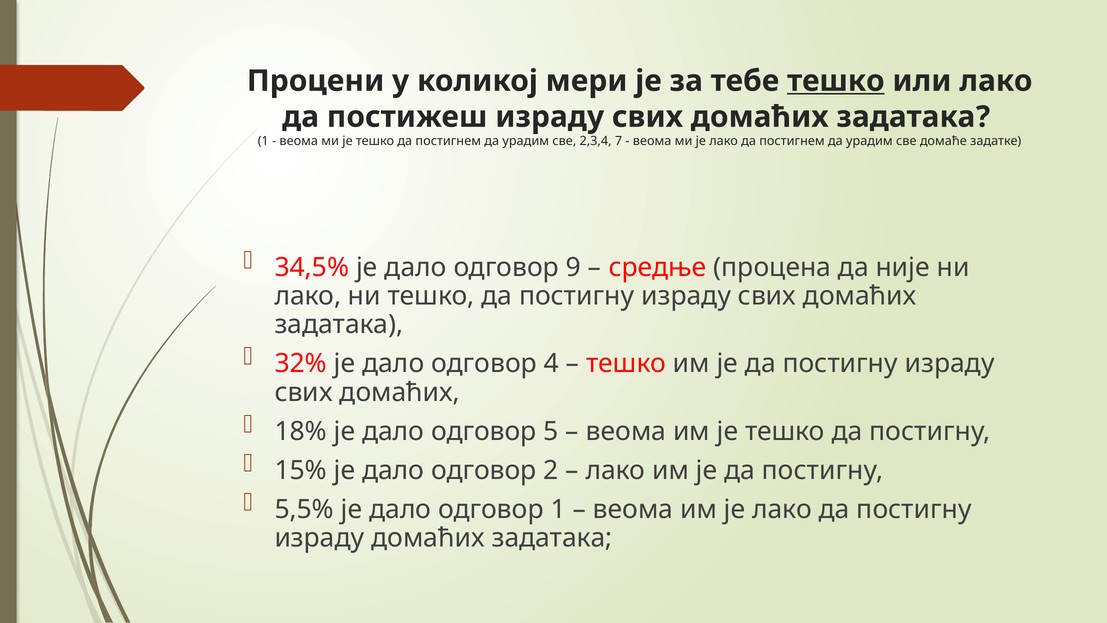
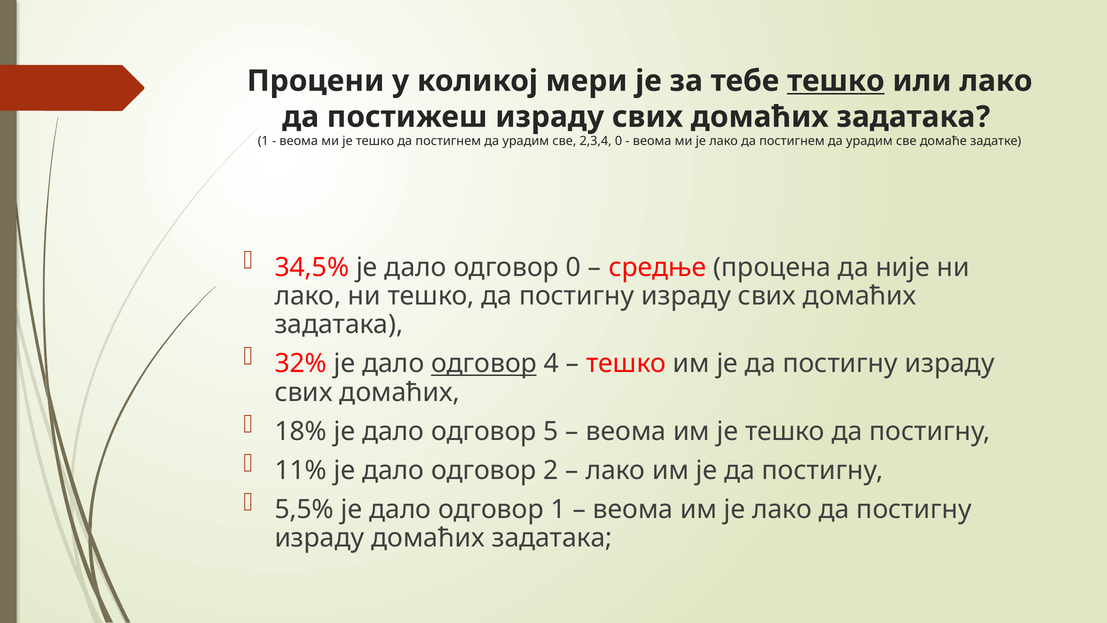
2,3,4 7: 7 -> 0
одговор 9: 9 -> 0
одговор at (484, 363) underline: none -> present
15%: 15% -> 11%
